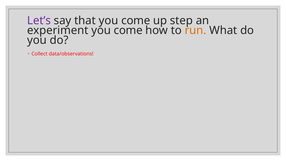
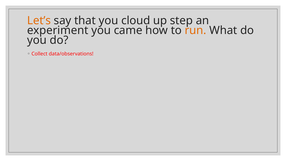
Let’s colour: purple -> orange
that you come: come -> cloud
experiment you come: come -> came
